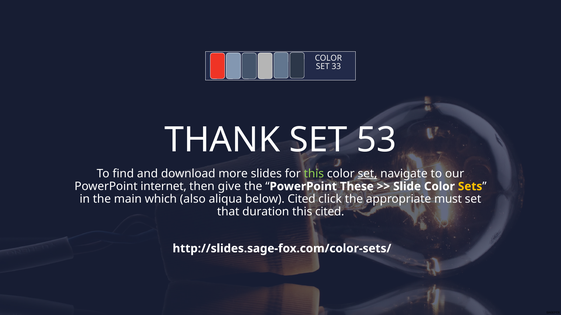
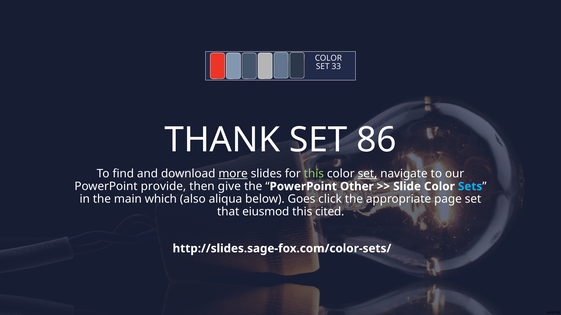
53: 53 -> 86
more underline: none -> present
internet: internet -> provide
These: These -> Other
Sets colour: yellow -> light blue
below Cited: Cited -> Goes
must: must -> page
duration: duration -> eiusmod
